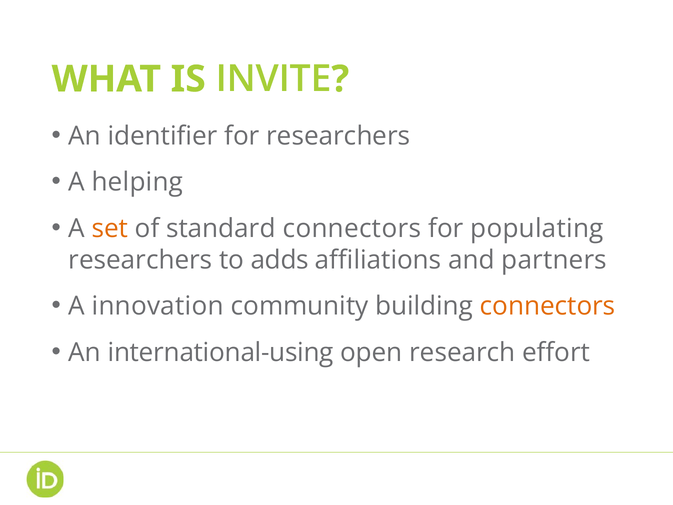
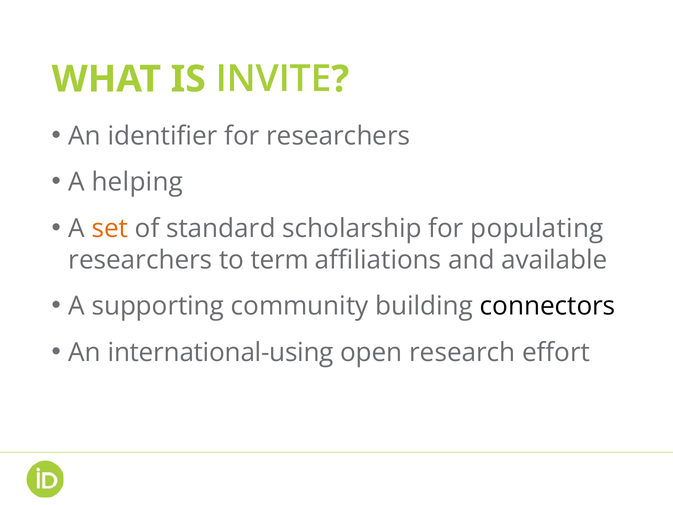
standard connectors: connectors -> scholarship
adds: adds -> term
partners: partners -> available
innovation: innovation -> supporting
connectors at (548, 306) colour: orange -> black
